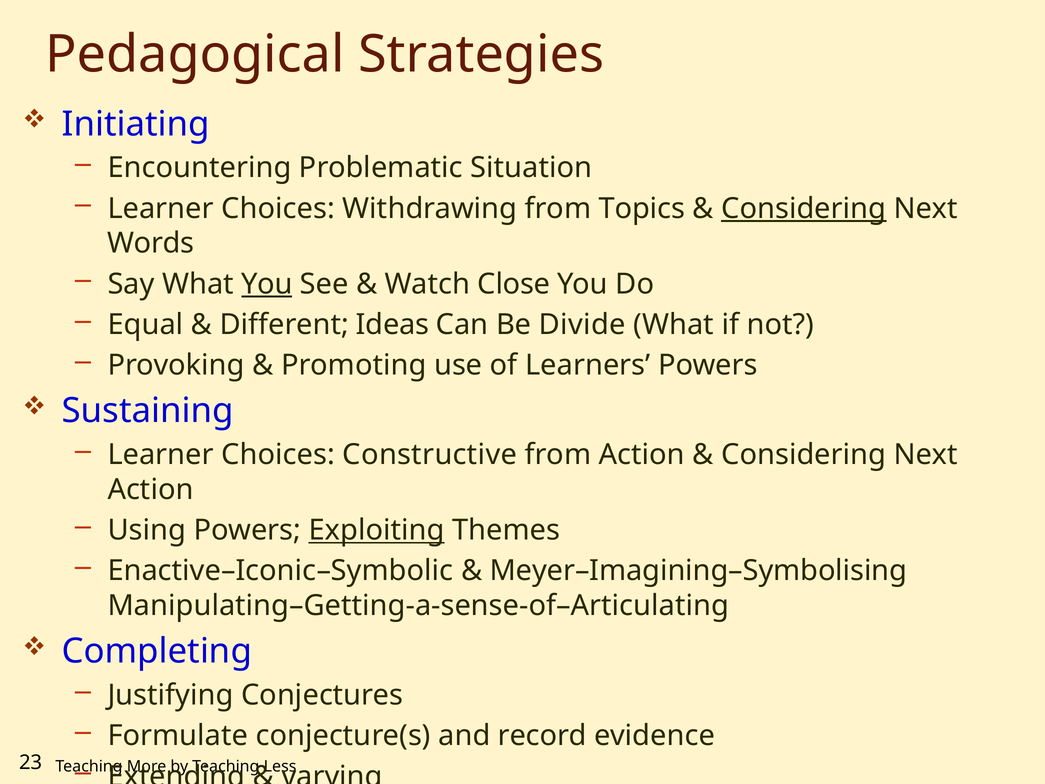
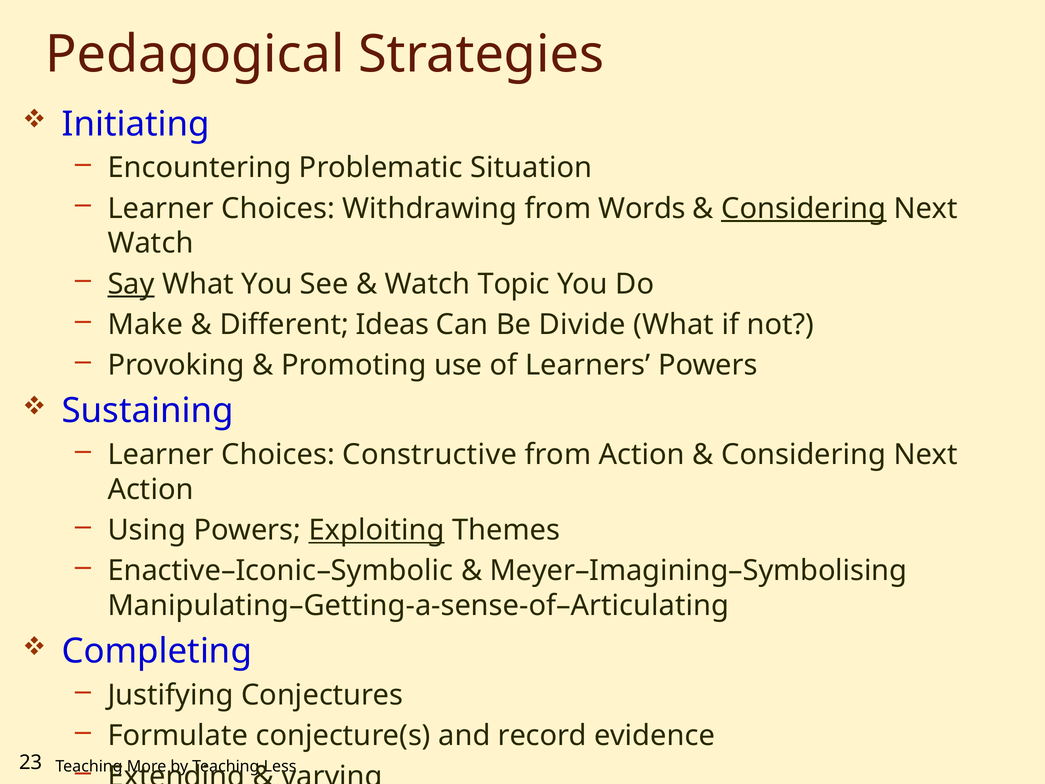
Topics: Topics -> Words
Words at (151, 243): Words -> Watch
Say underline: none -> present
You at (267, 284) underline: present -> none
Close: Close -> Topic
Equal: Equal -> Make
